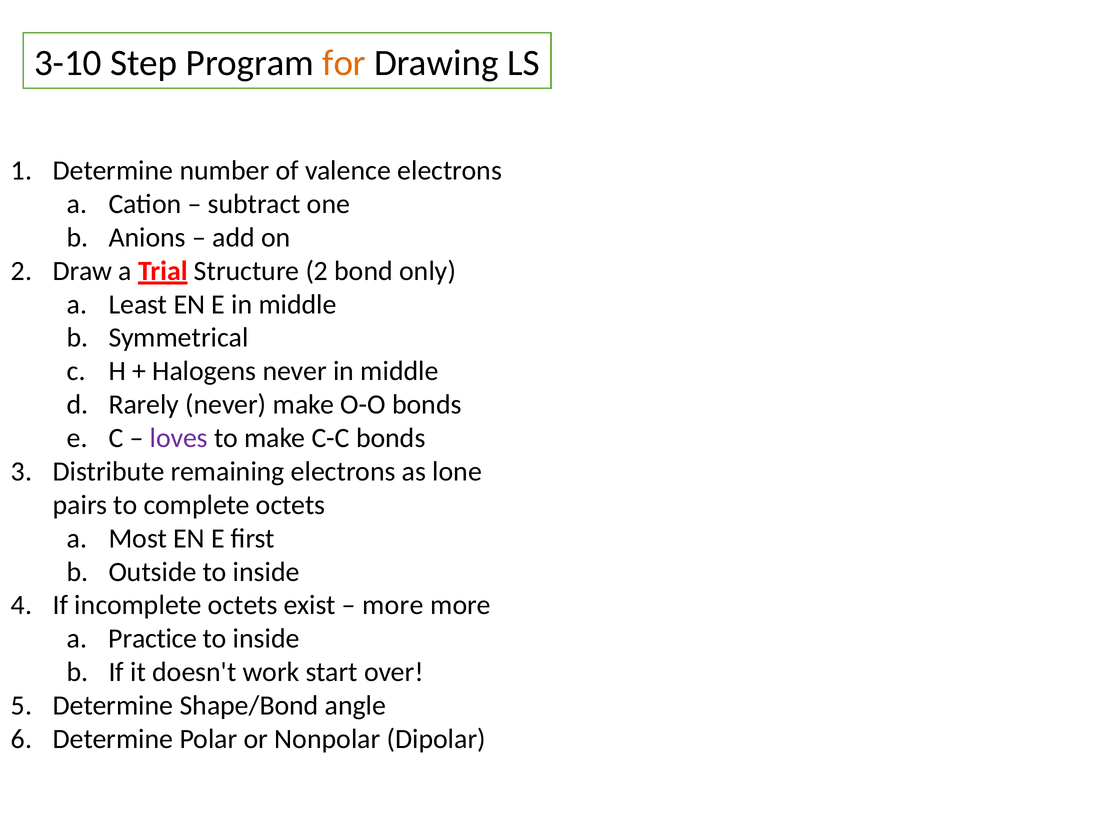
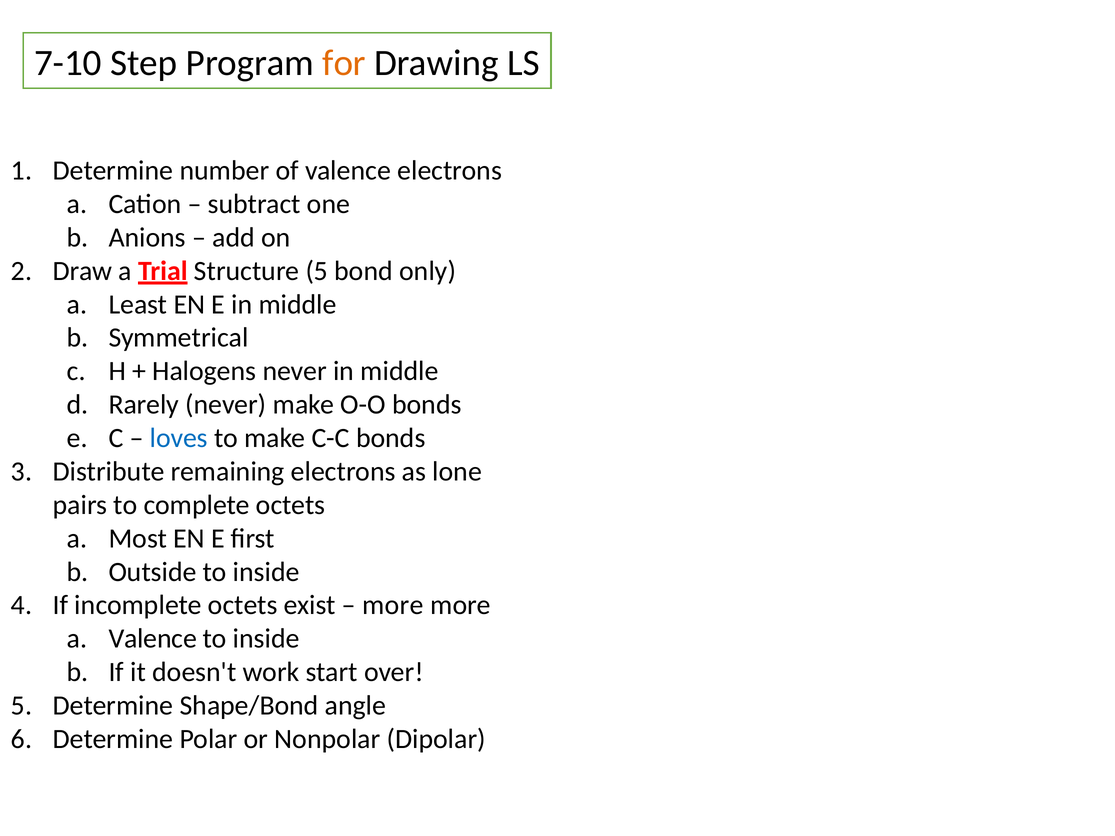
3-10: 3-10 -> 7-10
Structure 2: 2 -> 5
loves colour: purple -> blue
a Practice: Practice -> Valence
